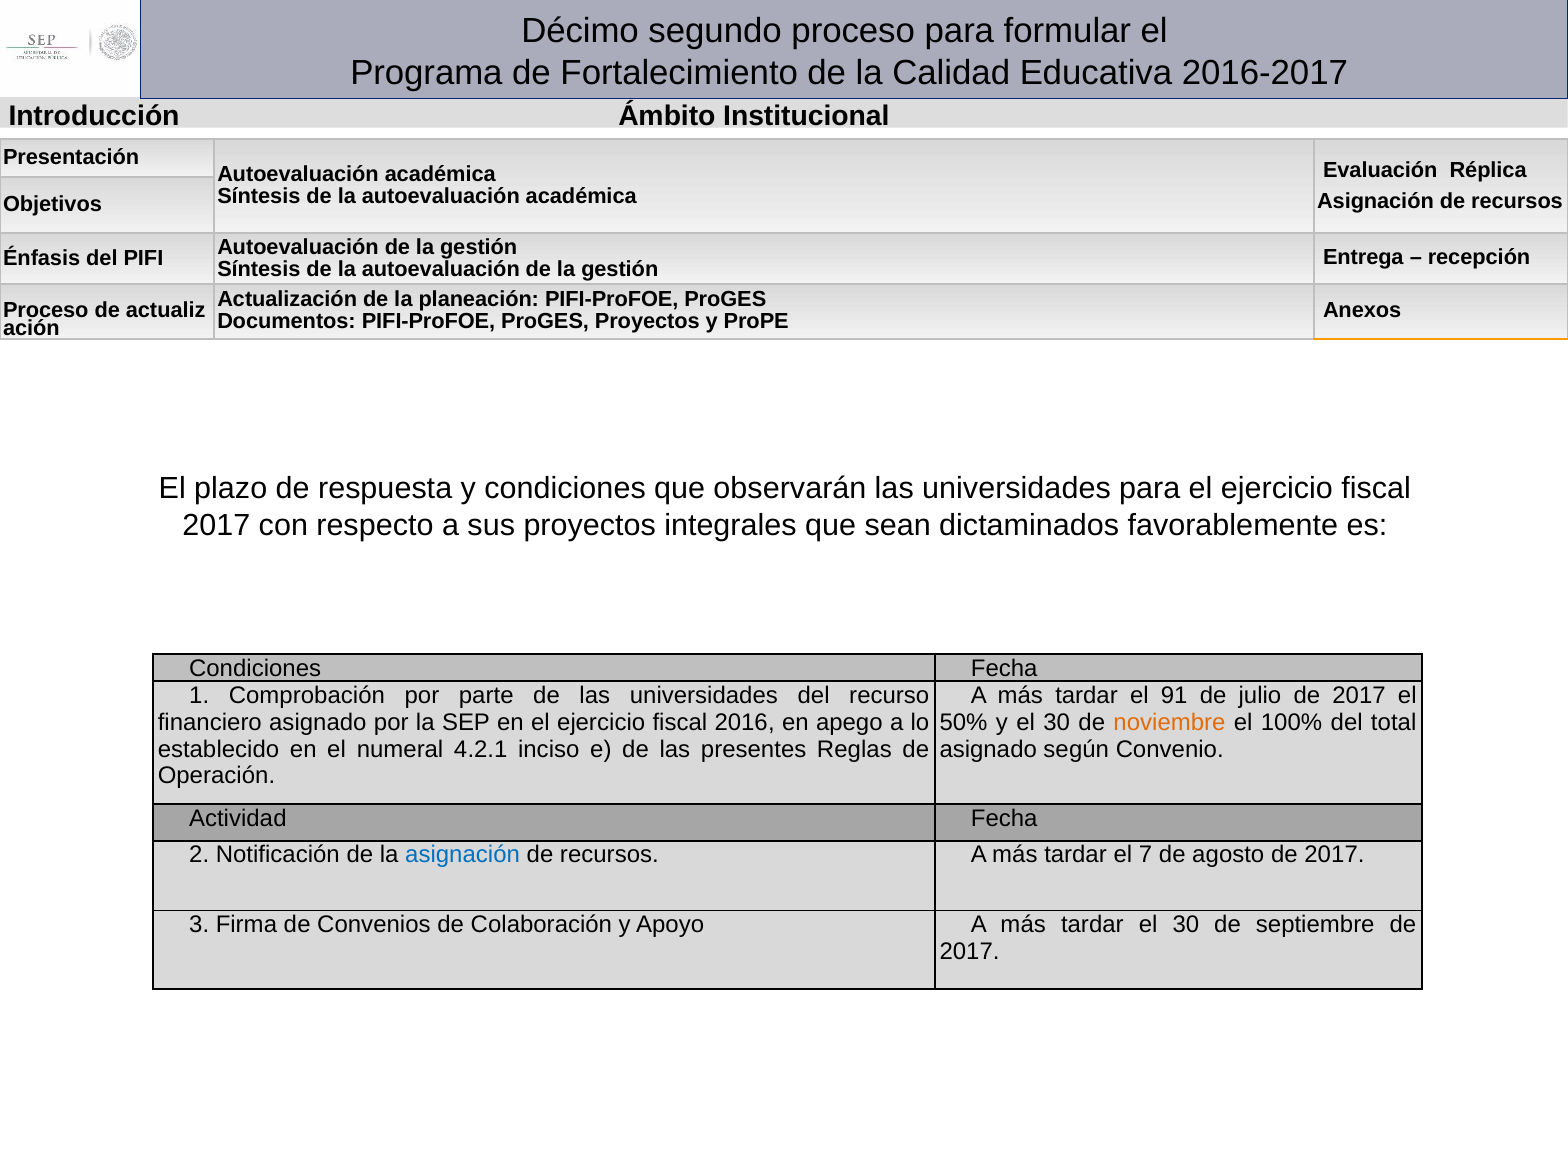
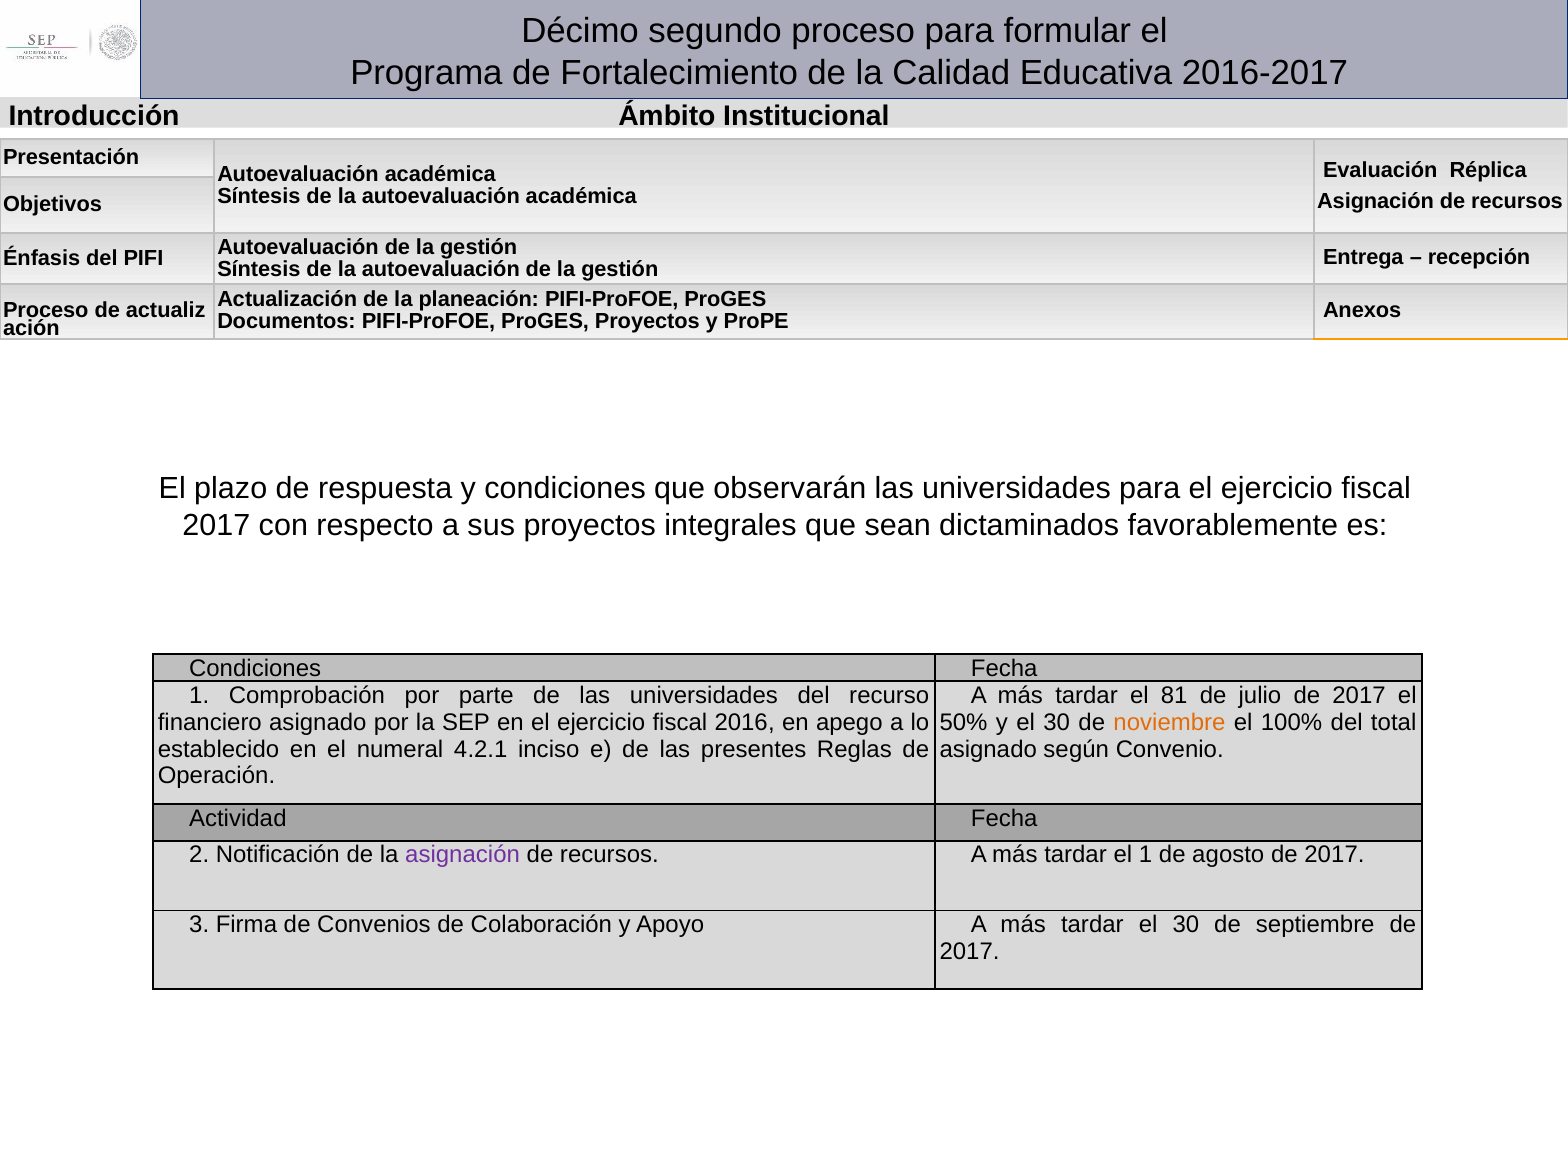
91: 91 -> 81
asignación at (463, 855) colour: blue -> purple
el 7: 7 -> 1
